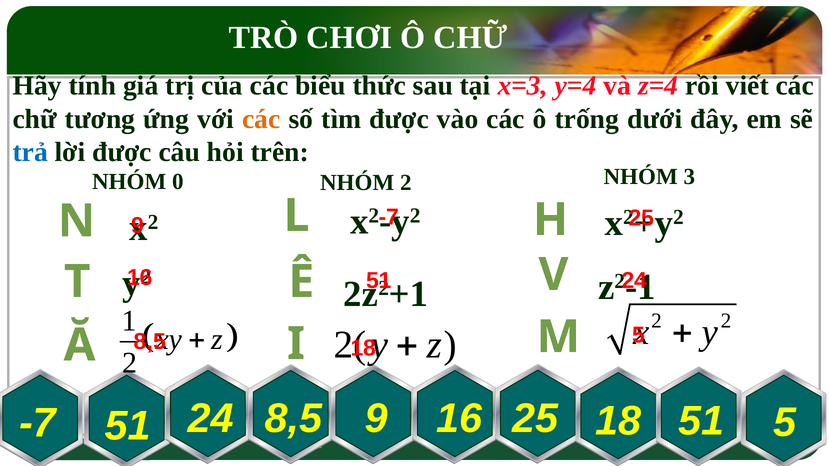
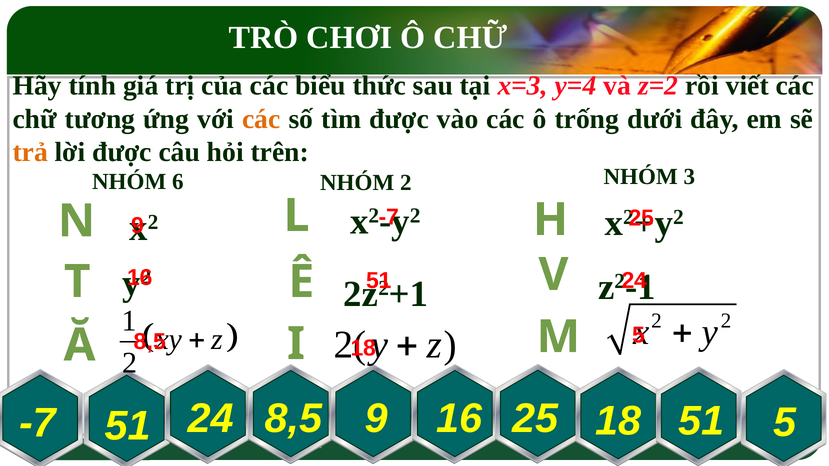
z=4: z=4 -> z=2
trả colour: blue -> orange
0: 0 -> 6
